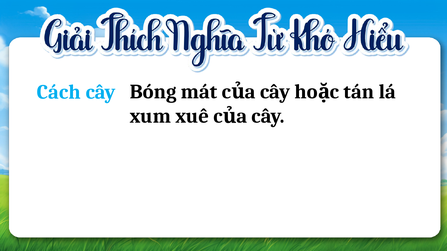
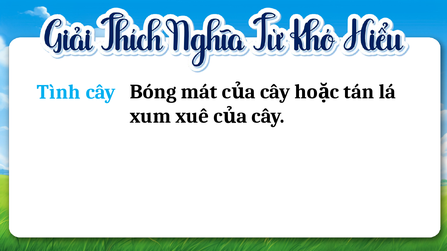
Cách: Cách -> Tình
